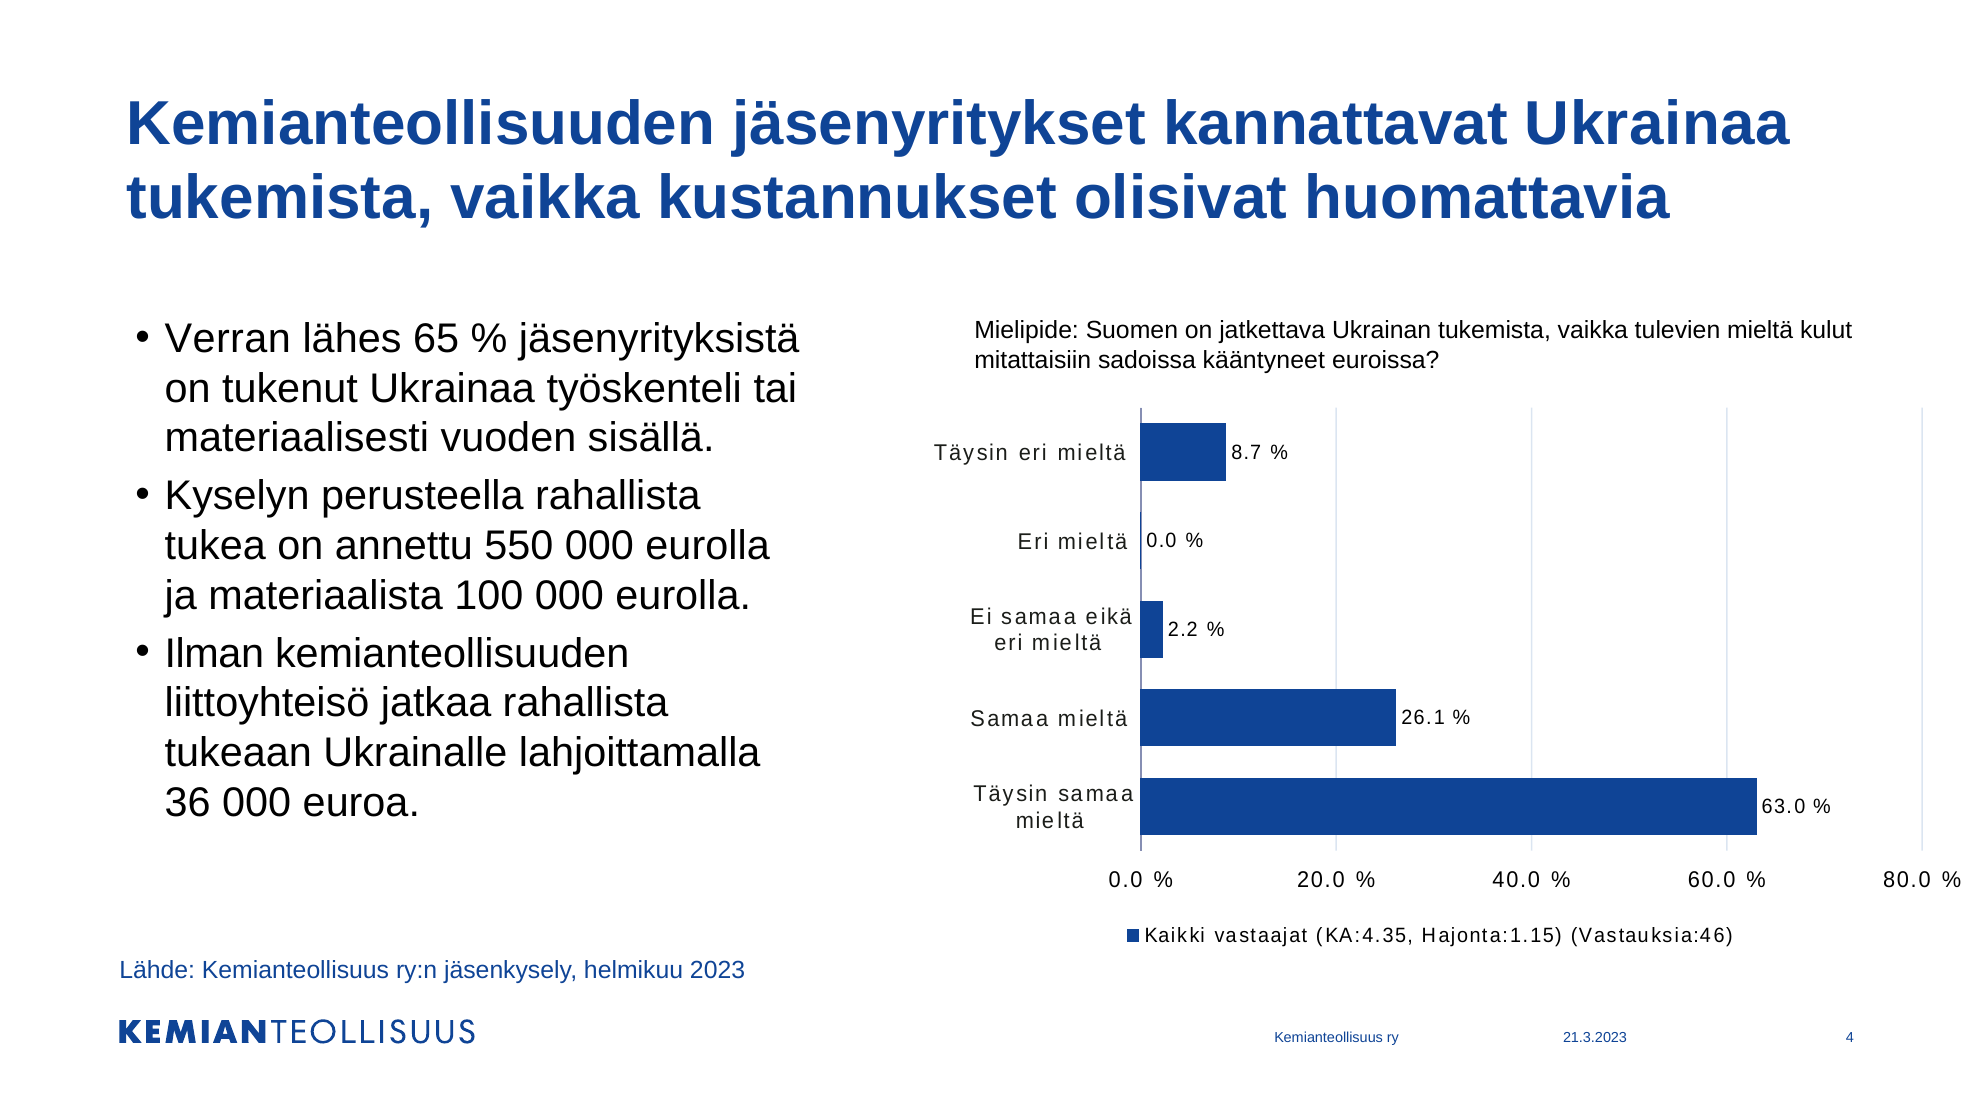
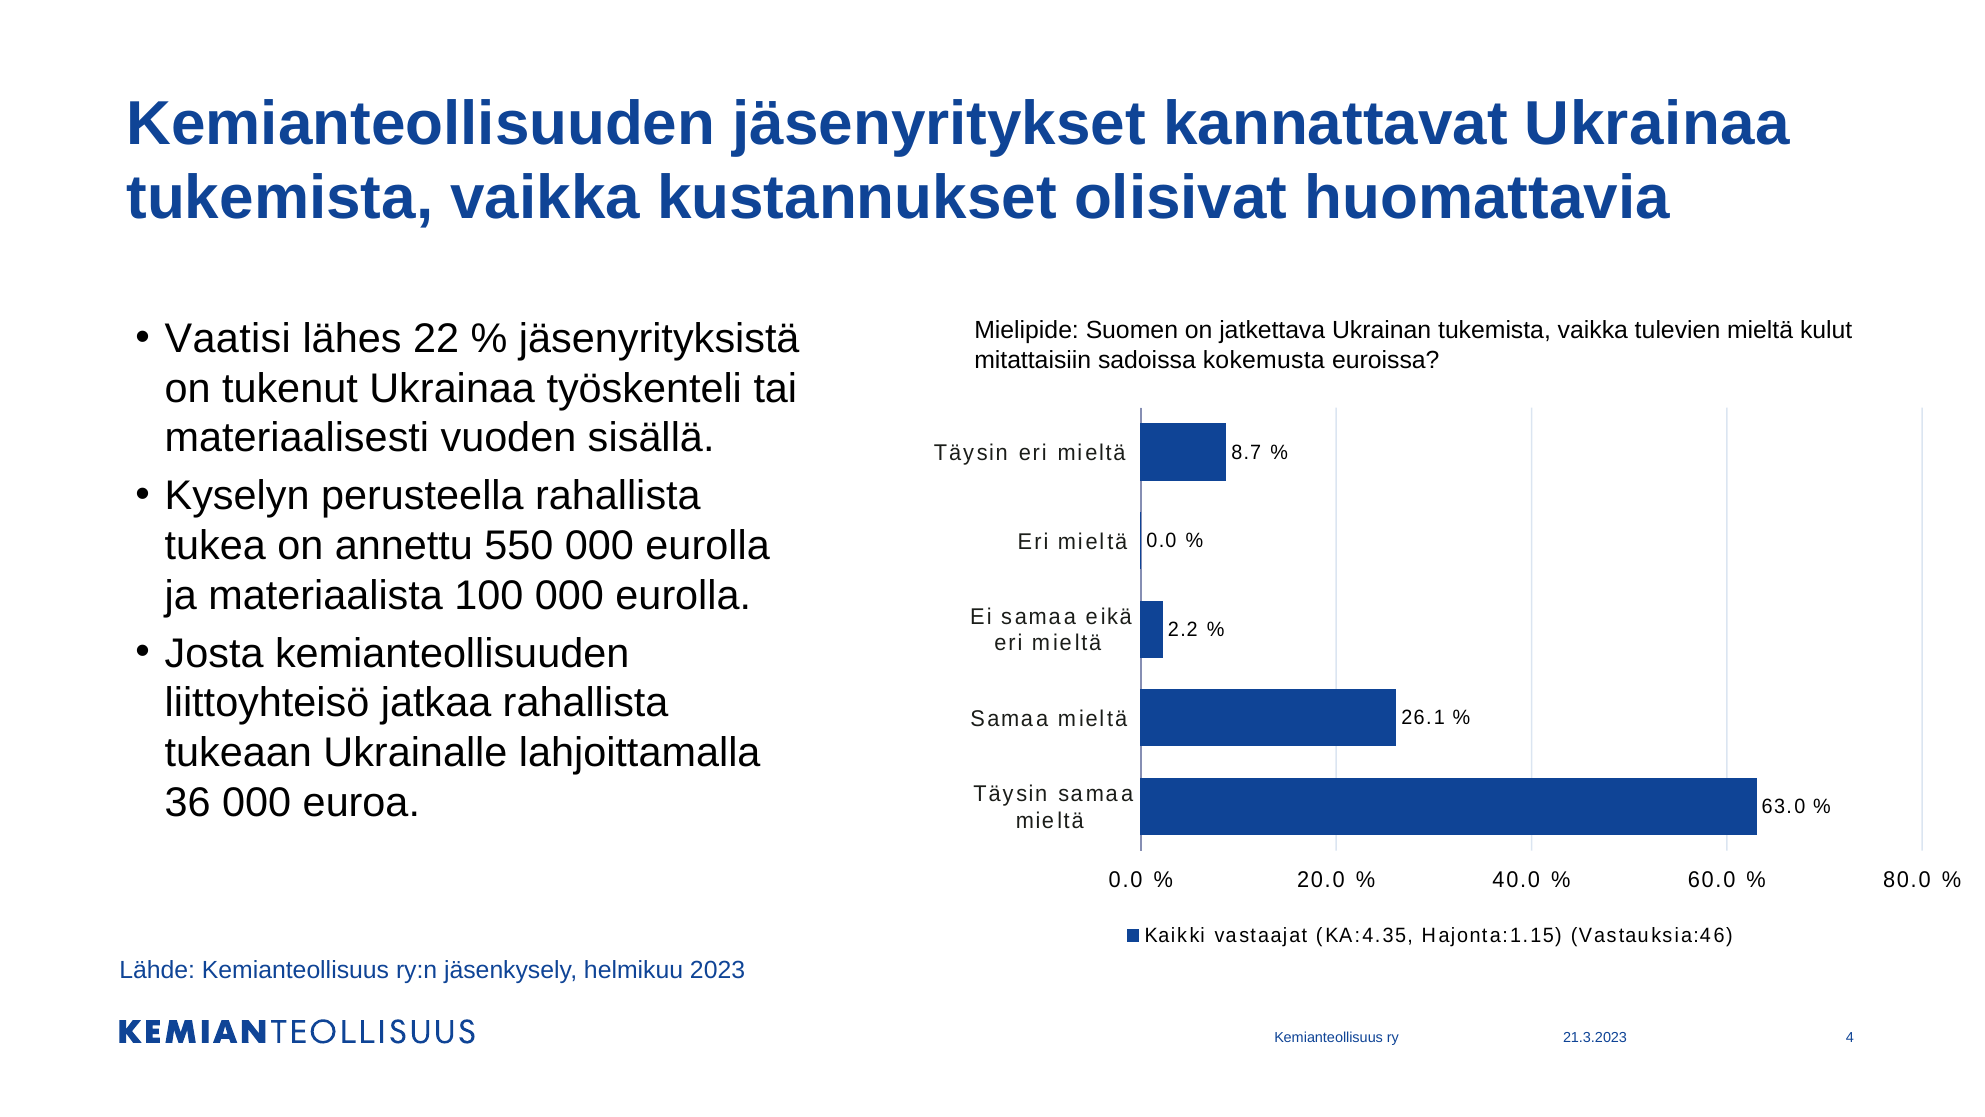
Verran: Verran -> Vaatisi
65: 65 -> 22
kääntyneet: kääntyneet -> kokemusta
Ilman: Ilman -> Josta
